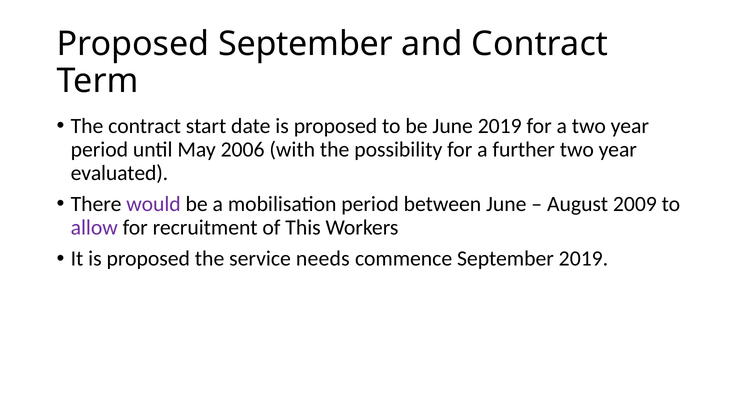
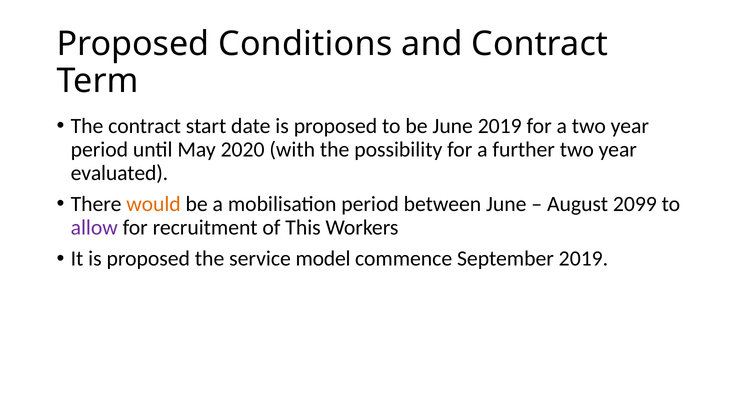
Proposed September: September -> Conditions
2006: 2006 -> 2020
would colour: purple -> orange
2009: 2009 -> 2099
needs: needs -> model
